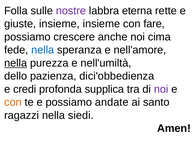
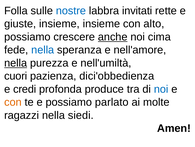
nostre colour: purple -> blue
eterna: eterna -> invitati
fare: fare -> alto
anche underline: none -> present
dello: dello -> cuori
supplica: supplica -> produce
noi at (161, 89) colour: purple -> blue
andate: andate -> parlato
santo: santo -> molte
